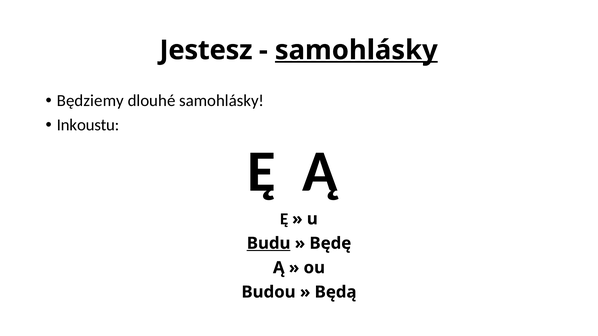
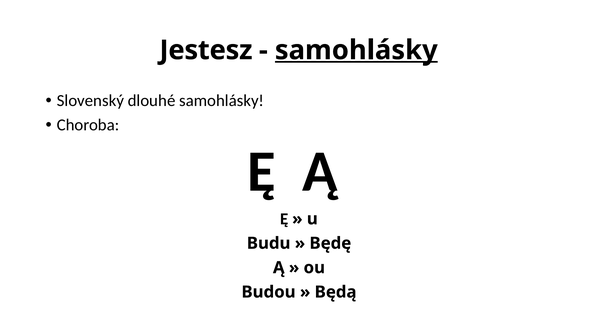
Będziemy: Będziemy -> Slovenský
Inkoustu: Inkoustu -> Choroba
Budu underline: present -> none
